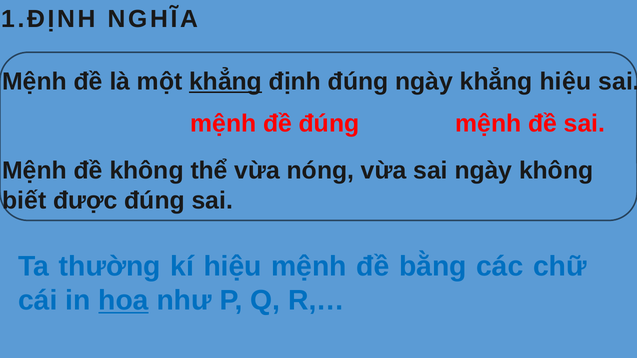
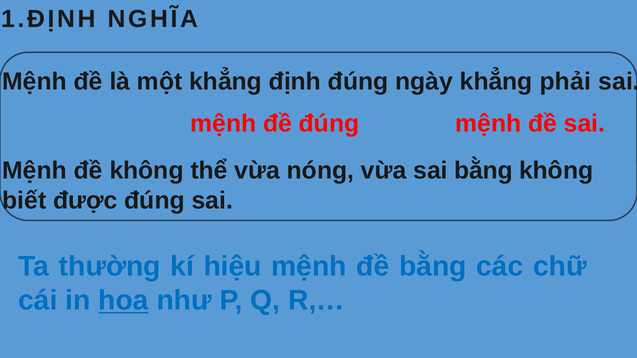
khẳng at (226, 82) underline: present -> none
khẳng hiệu: hiệu -> phải
sai ngày: ngày -> bằng
